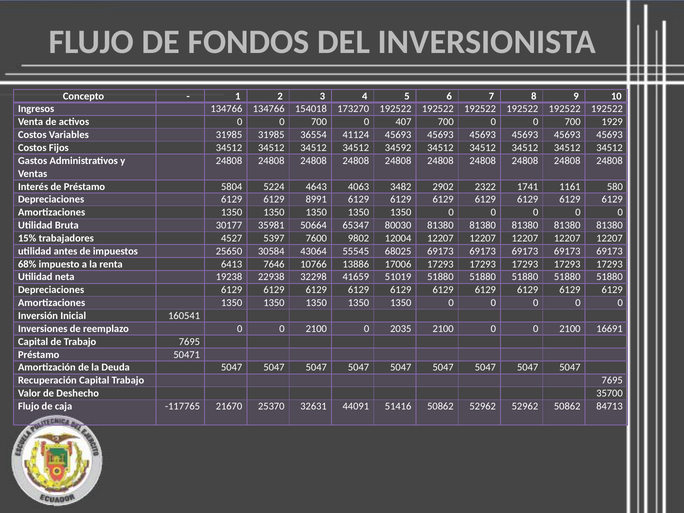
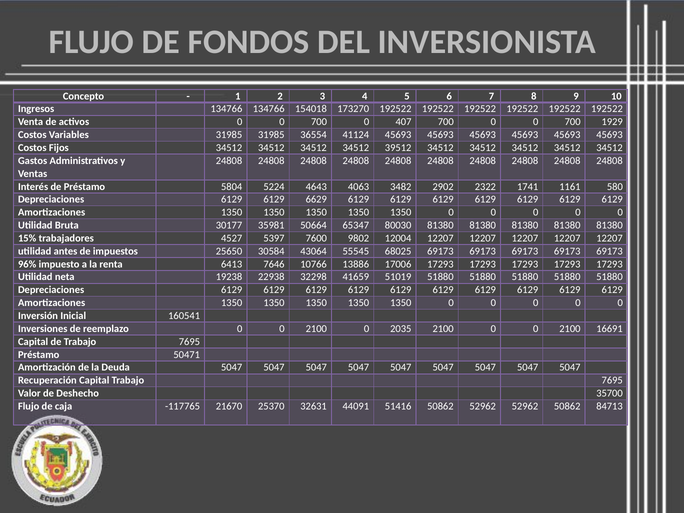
34592: 34592 -> 39512
8991: 8991 -> 6629
68%: 68% -> 96%
